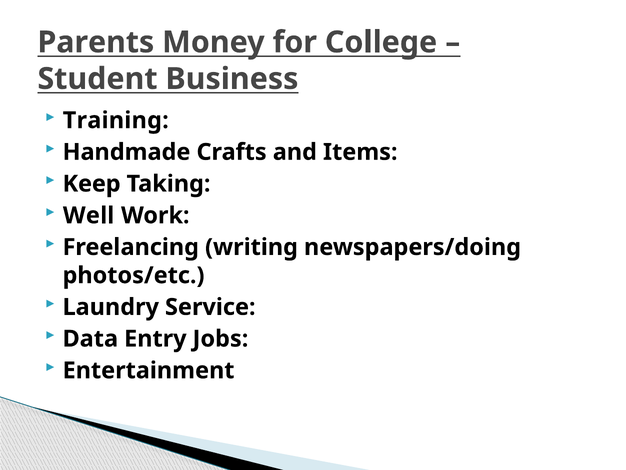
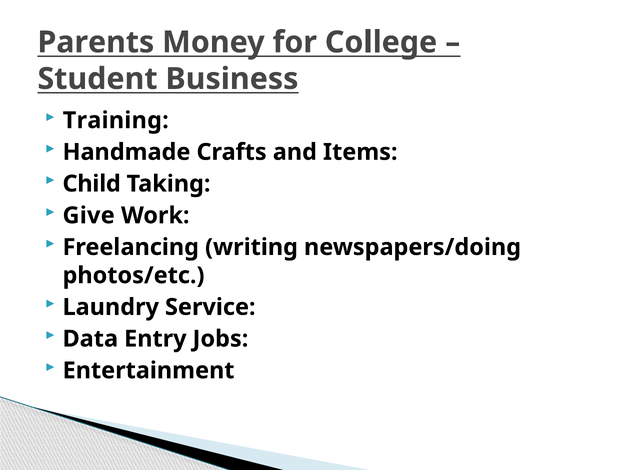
Keep: Keep -> Child
Well: Well -> Give
